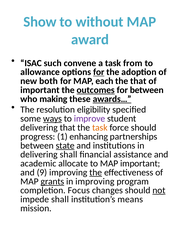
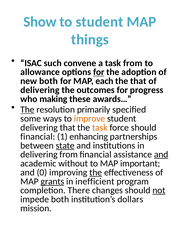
to without: without -> student
award: award -> things
important at (40, 90): important -> delivering
outcomes underline: present -> none
for between: between -> progress
awards… underline: present -> none
The at (27, 110) underline: none -> present
eligibility: eligibility -> primarily
ways underline: present -> none
improve colour: purple -> orange
progress at (38, 137): progress -> financial
delivering shall: shall -> from
and at (161, 154) underline: none -> present
allocate: allocate -> without
9: 9 -> 0
in improving: improving -> inefficient
Focus: Focus -> There
impede shall: shall -> both
means: means -> dollars
